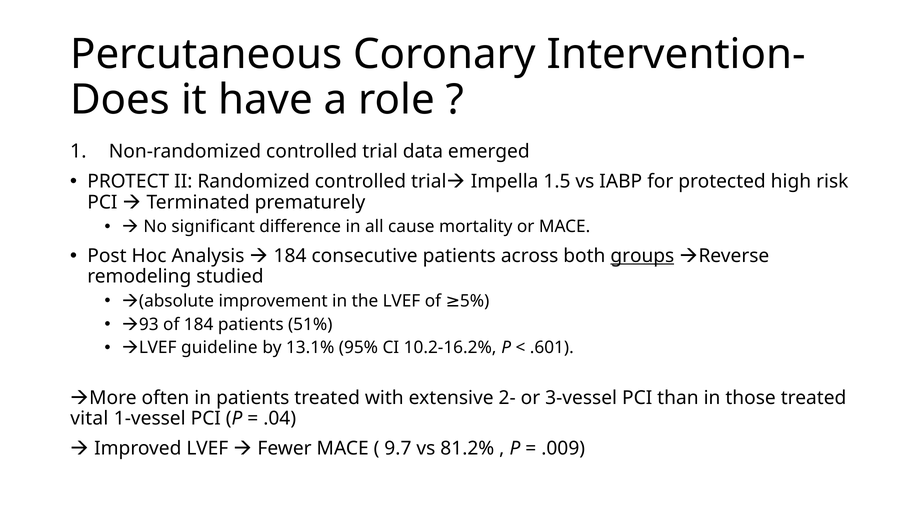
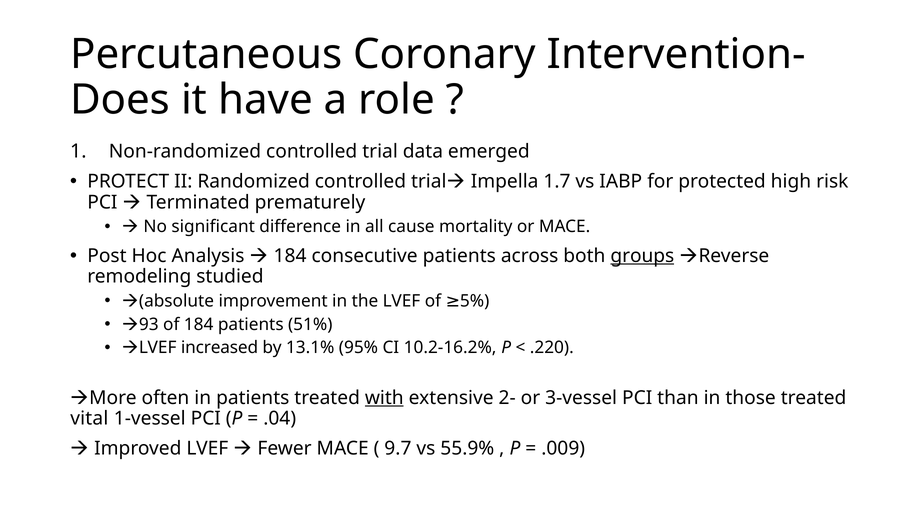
1.5: 1.5 -> 1.7
guideline: guideline -> increased
.601: .601 -> .220
with underline: none -> present
81.2%: 81.2% -> 55.9%
